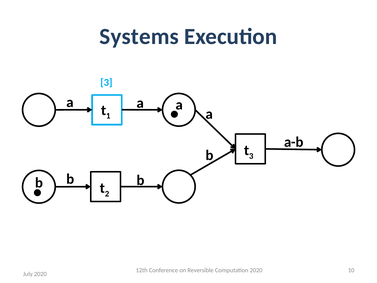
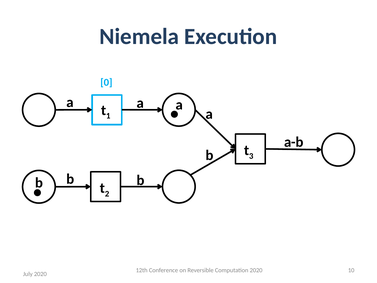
Systems: Systems -> Niemela
3 at (106, 82): 3 -> 0
